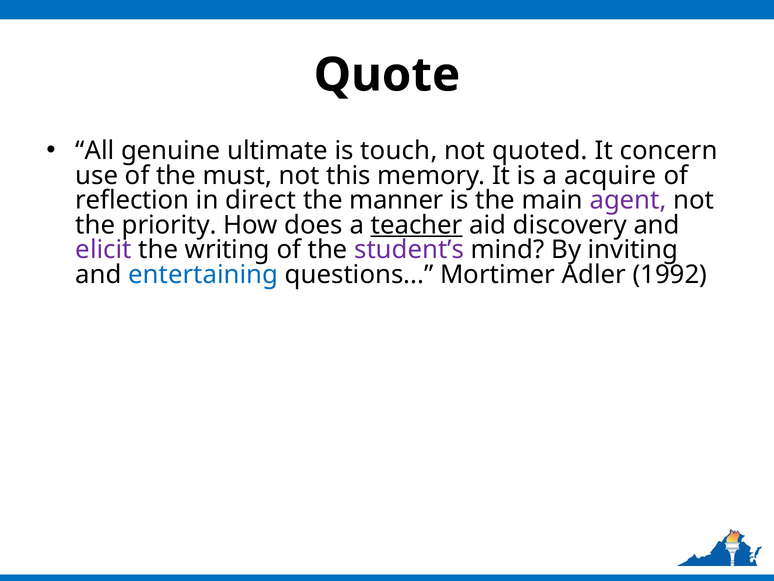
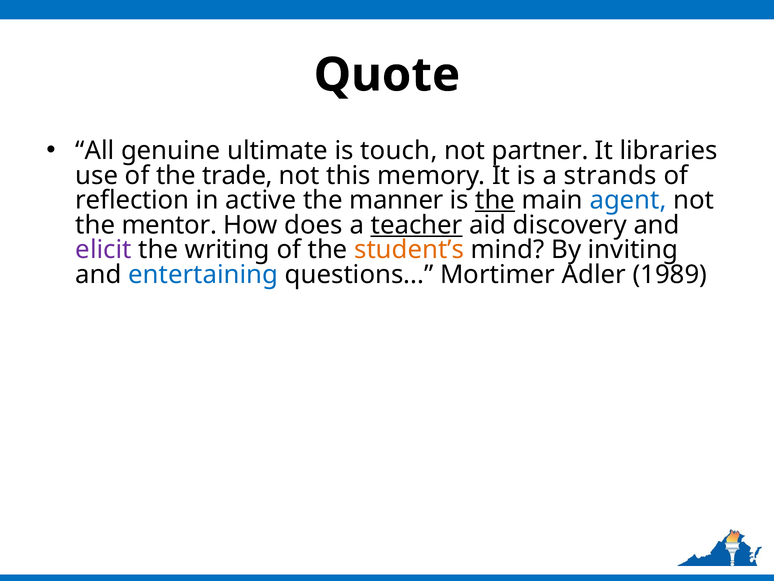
quoted: quoted -> partner
concern: concern -> libraries
must: must -> trade
acquire: acquire -> strands
direct: direct -> active
the at (495, 200) underline: none -> present
agent colour: purple -> blue
priority: priority -> mentor
student’s colour: purple -> orange
1992: 1992 -> 1989
